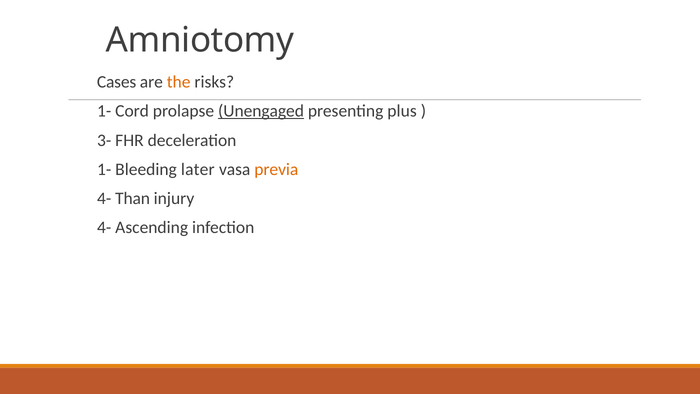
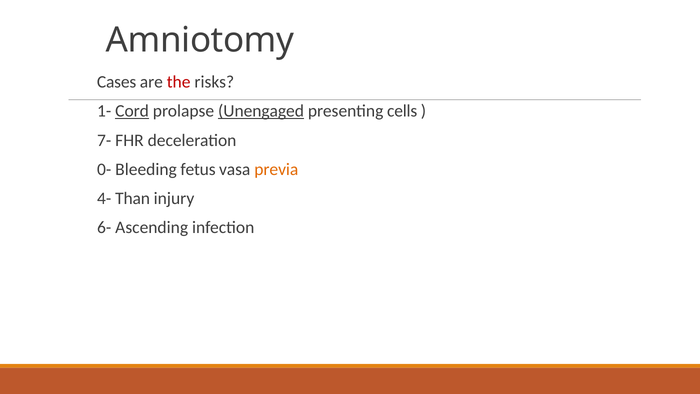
the colour: orange -> red
Cord underline: none -> present
plus: plus -> cells
3-: 3- -> 7-
1- at (104, 169): 1- -> 0-
later: later -> fetus
4- at (104, 227): 4- -> 6-
